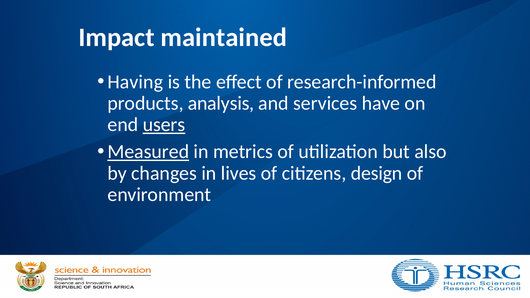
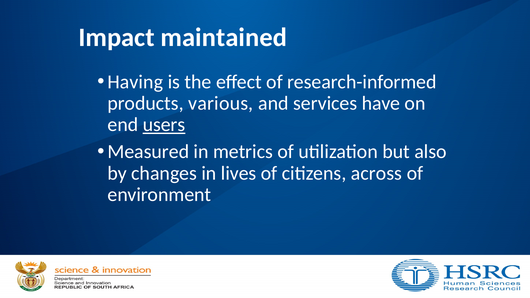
analysis: analysis -> various
Measured underline: present -> none
design: design -> across
